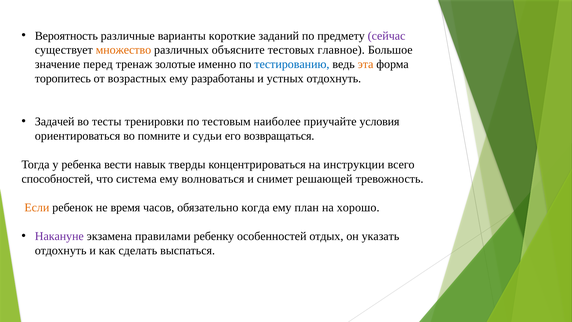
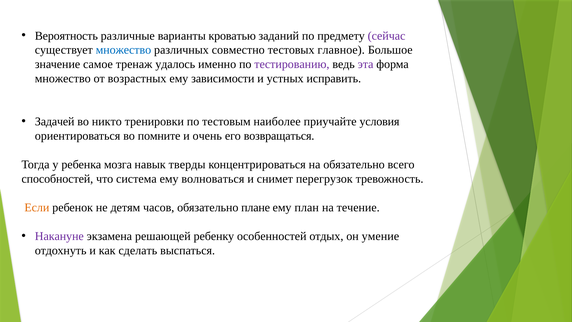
короткие: короткие -> кроватью
множество at (123, 50) colour: orange -> blue
объясните: объясните -> совместно
перед: перед -> самое
золотые: золотые -> удалось
тестированию colour: blue -> purple
эта colour: orange -> purple
торопитесь at (63, 79): торопитесь -> множество
разработаны: разработаны -> зависимости
устных отдохнуть: отдохнуть -> исправить
тесты: тесты -> никто
судьи: судьи -> очень
вести: вести -> мозга
на инструкции: инструкции -> обязательно
решающей: решающей -> перегрузок
время: время -> детям
когда: когда -> плане
хорошо: хорошо -> течение
правилами: правилами -> решающей
указать: указать -> умение
